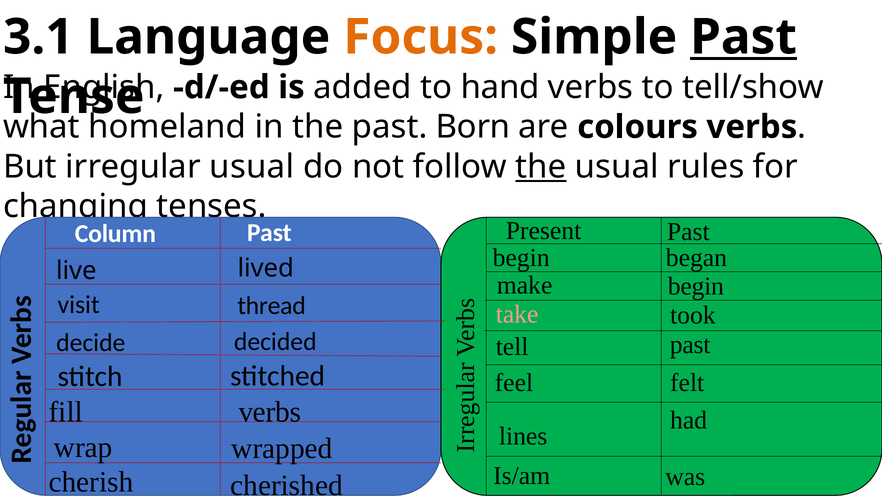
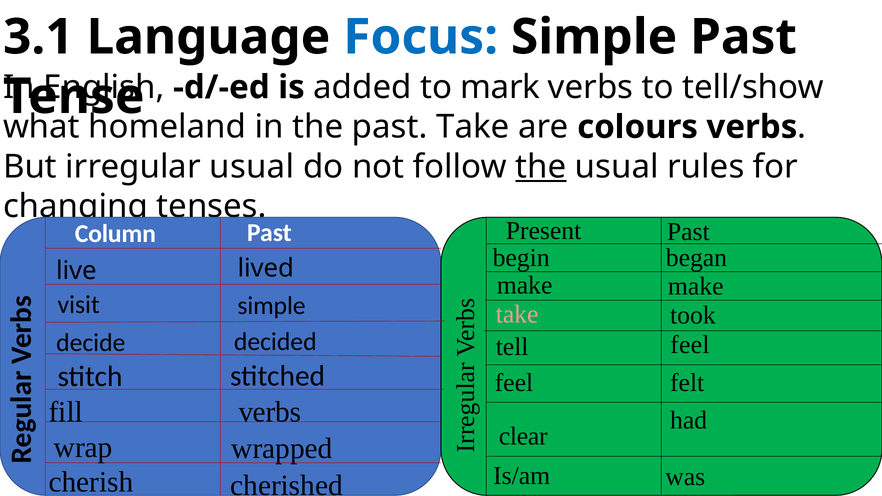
Focus colour: orange -> blue
Past at (744, 37) underline: present -> none
hand: hand -> mark
past Born: Born -> Take
begin at (696, 286): begin -> make
visit thread: thread -> simple
past at (690, 345): past -> feel
lines: lines -> clear
